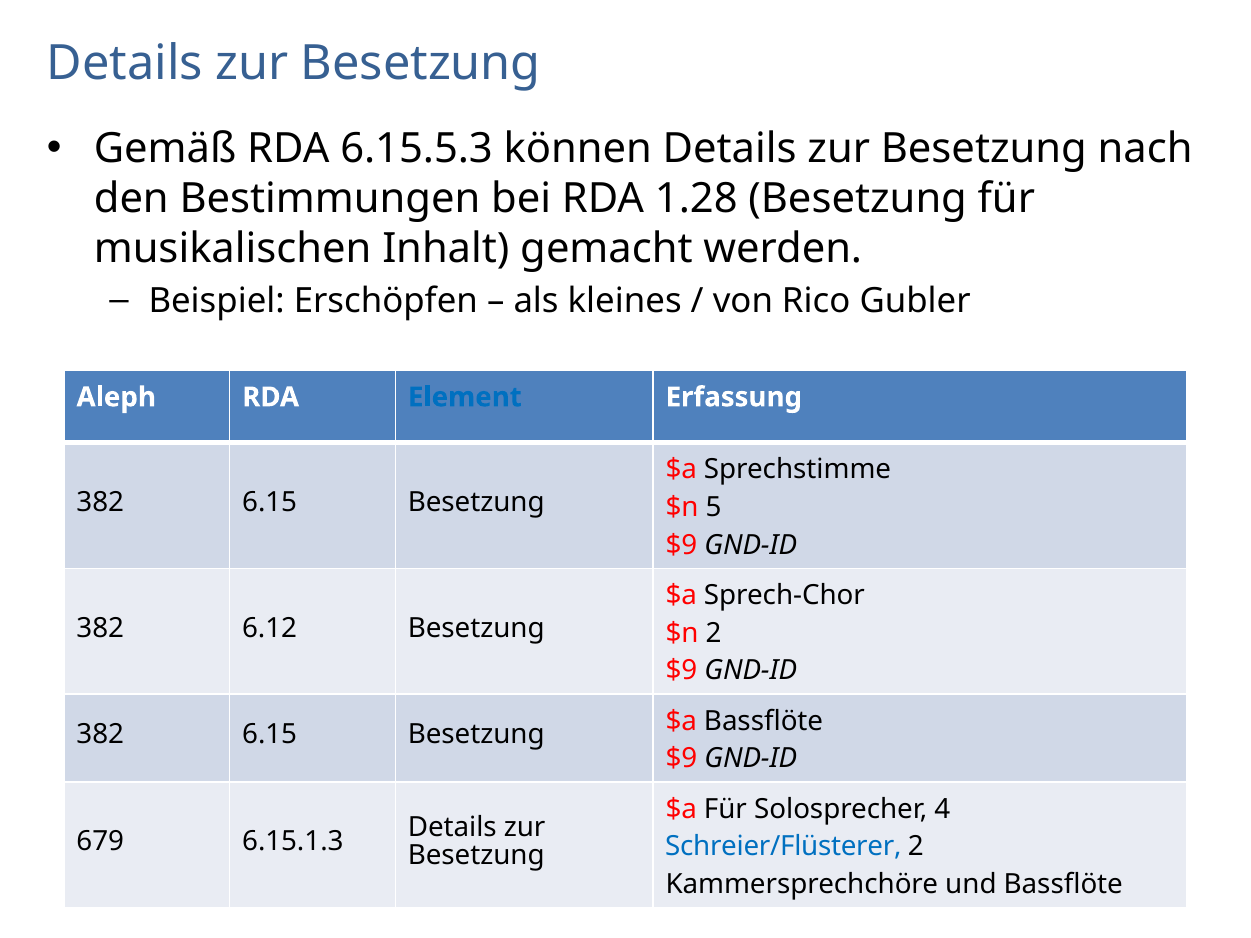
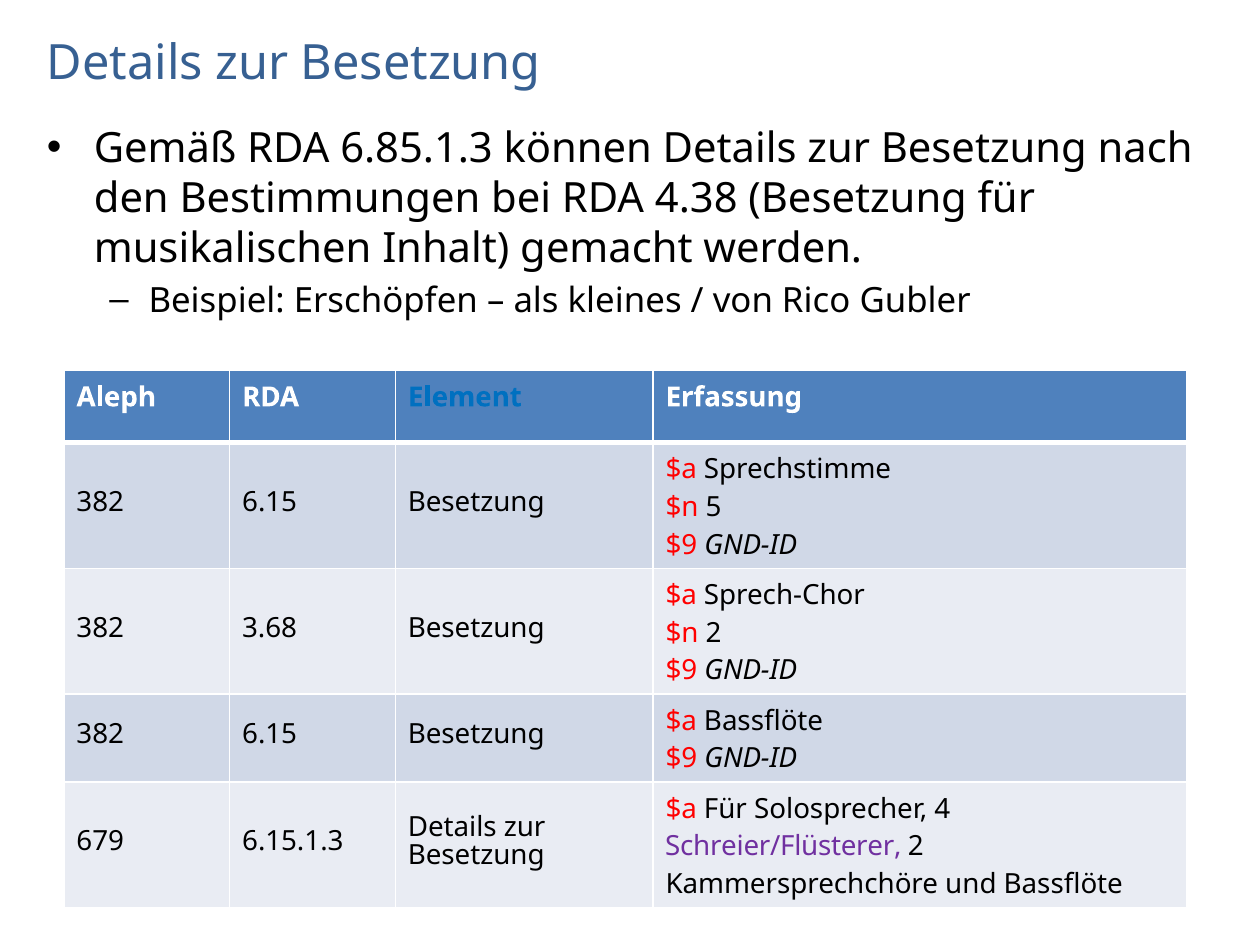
6.15.5.3: 6.15.5.3 -> 6.85.1.3
1.28: 1.28 -> 4.38
6.12: 6.12 -> 3.68
Schreier/Flüsterer colour: blue -> purple
